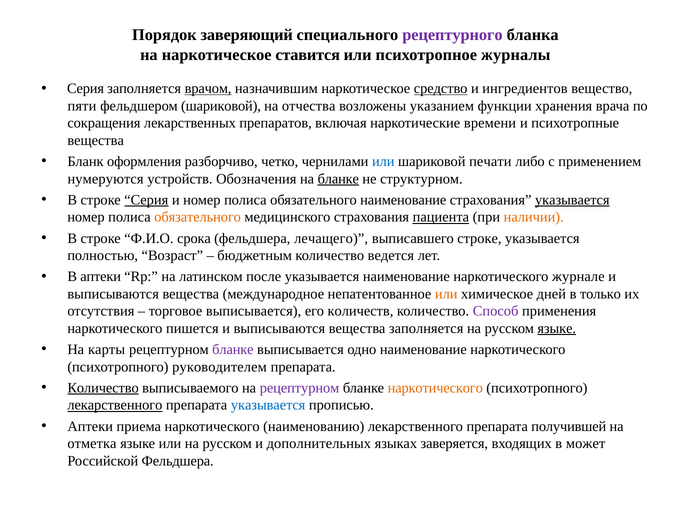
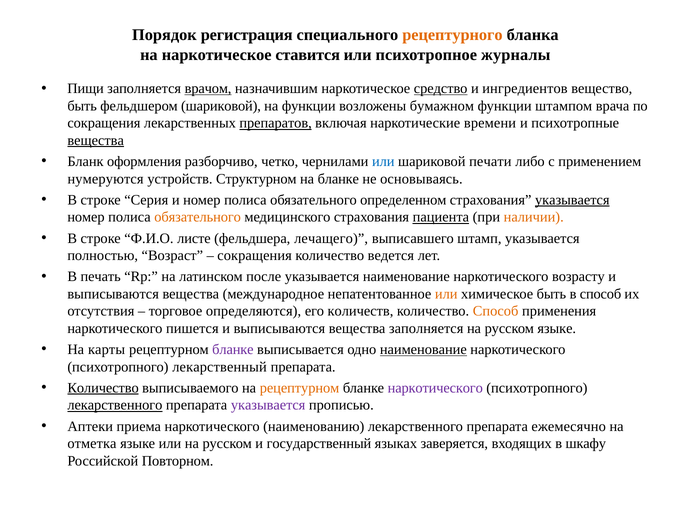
заверяющий: заверяющий -> регистрация
рецептурного colour: purple -> orange
Серия at (86, 89): Серия -> Пищи
пяти at (82, 106): пяти -> быть
на отчества: отчества -> функции
указанием: указанием -> бумажном
хранения: хранения -> штампом
препаратов underline: none -> present
вещества at (96, 140) underline: none -> present
Обозначения: Обозначения -> Структурном
бланке at (338, 179) underline: present -> none
структурном: структурном -> основываясь
Серия at (146, 200) underline: present -> none
обязательного наименование: наименование -> определенном
срока: срока -> листе
выписавшего строке: строке -> штамп
бюджетным at (255, 256): бюджетным -> сокращения
В аптеки: аптеки -> печать
журнале: журнале -> возрасту
химическое дней: дней -> быть
в только: только -> способ
торговое выписывается: выписывается -> определяются
Способ at (496, 311) colour: purple -> orange
языке at (557, 329) underline: present -> none
наименование at (423, 350) underline: none -> present
руководителем: руководителем -> лекарственный
рецептурном at (300, 388) colour: purple -> orange
наркотического at (435, 388) colour: orange -> purple
указывается at (268, 405) colour: blue -> purple
получившей: получившей -> ежемесячно
дополнительных: дополнительных -> государственный
может: может -> шкафу
Российской Фельдшера: Фельдшера -> Повторном
